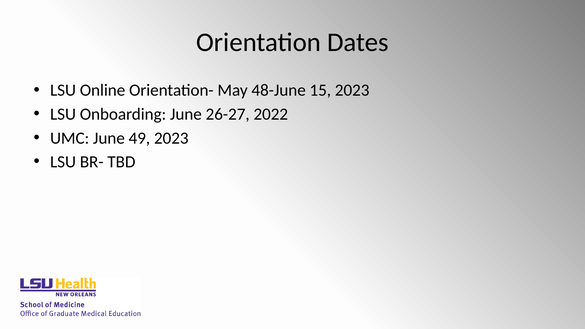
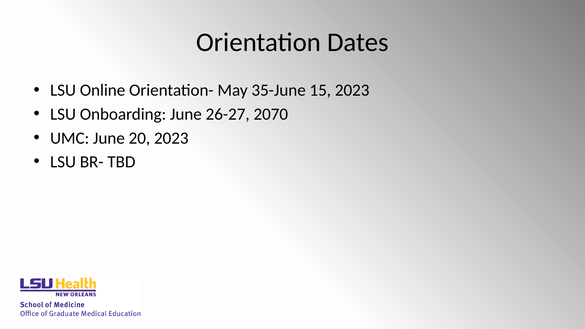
48-June: 48-June -> 35-June
2022: 2022 -> 2070
49: 49 -> 20
